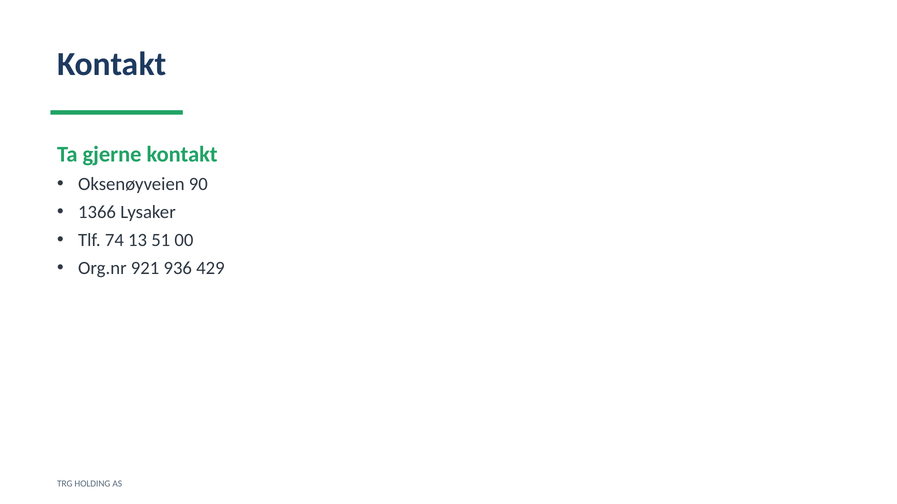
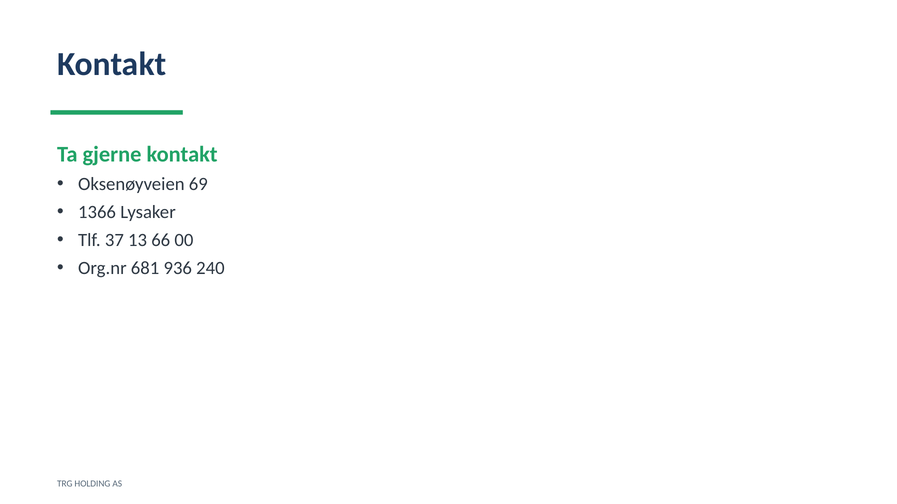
90: 90 -> 69
74: 74 -> 37
51: 51 -> 66
921: 921 -> 681
429: 429 -> 240
